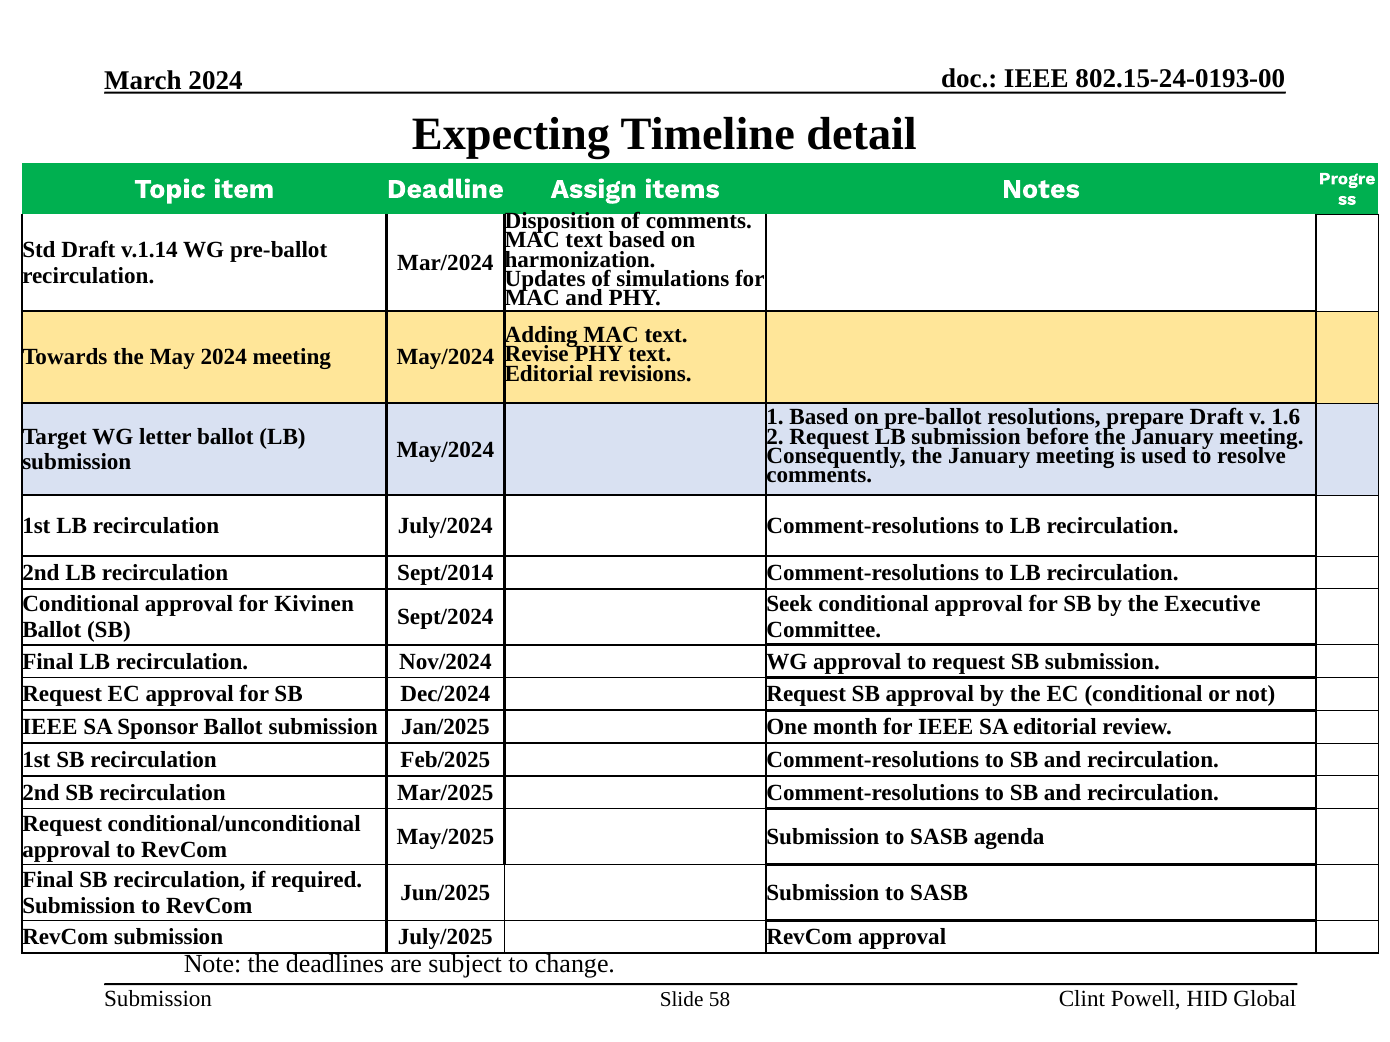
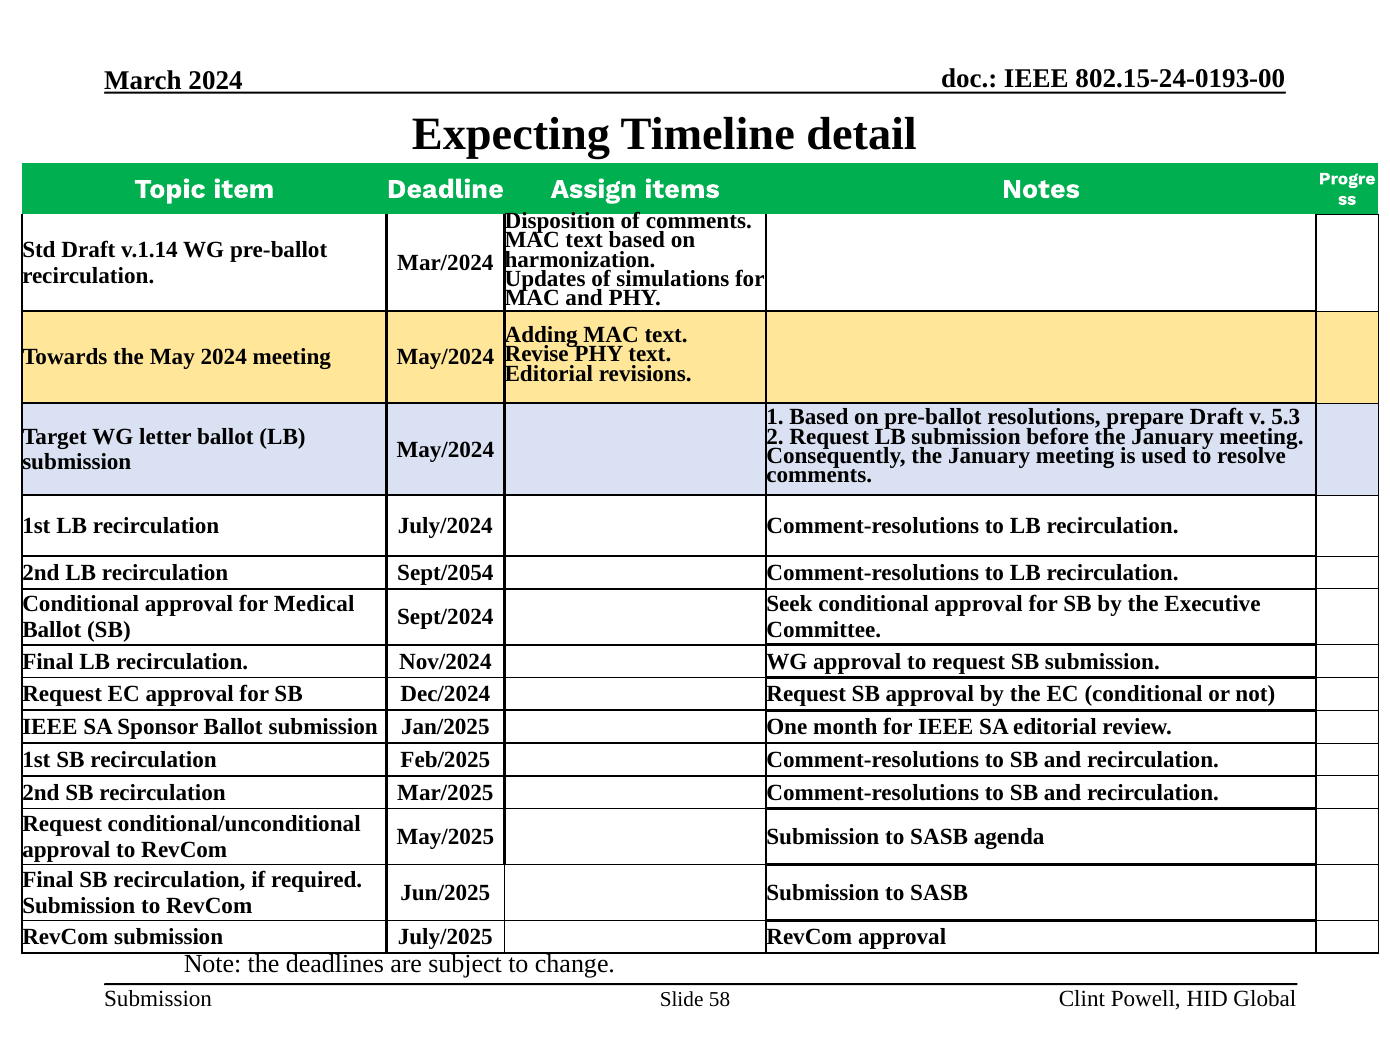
1.6: 1.6 -> 5.3
Sept/2014: Sept/2014 -> Sept/2054
Kivinen: Kivinen -> Medical
